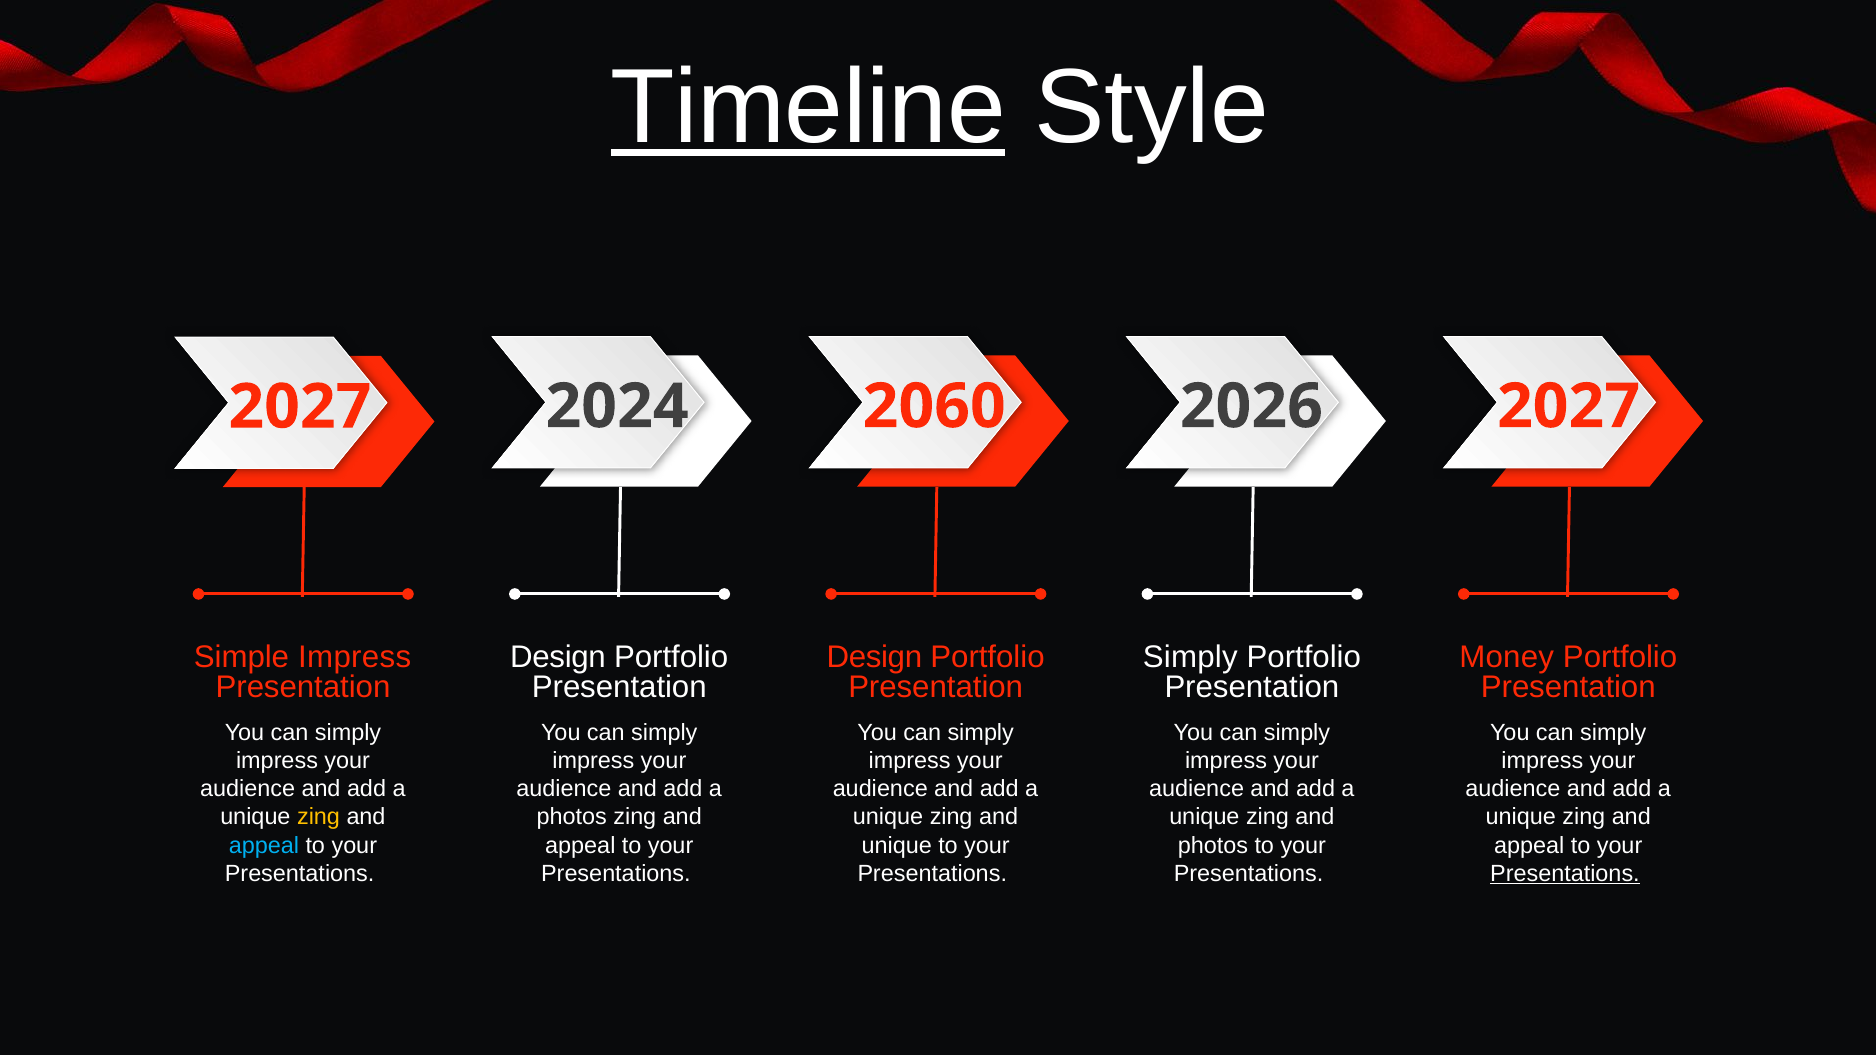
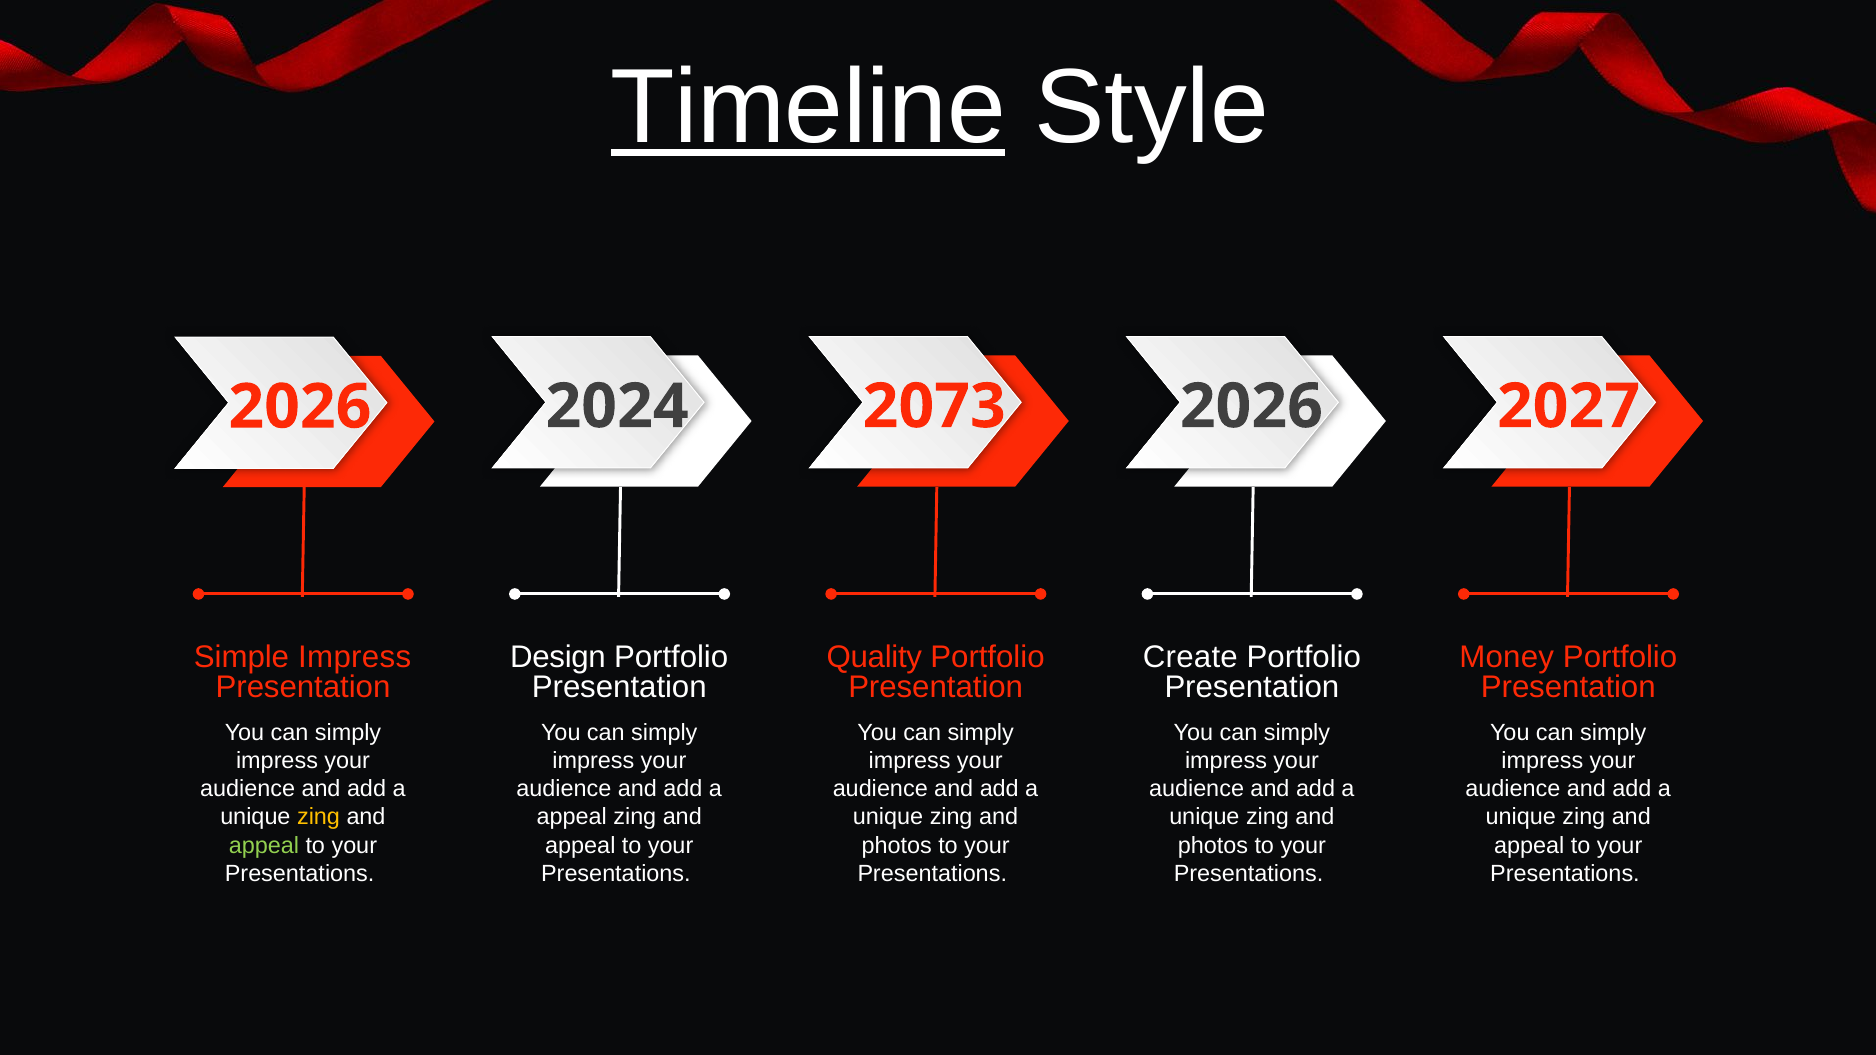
2027 at (300, 407): 2027 -> 2026
2060: 2060 -> 2073
Design at (874, 657): Design -> Quality
Simply at (1190, 657): Simply -> Create
photos at (572, 817): photos -> appeal
appeal at (264, 846) colour: light blue -> light green
unique at (897, 846): unique -> photos
Presentations at (1565, 874) underline: present -> none
